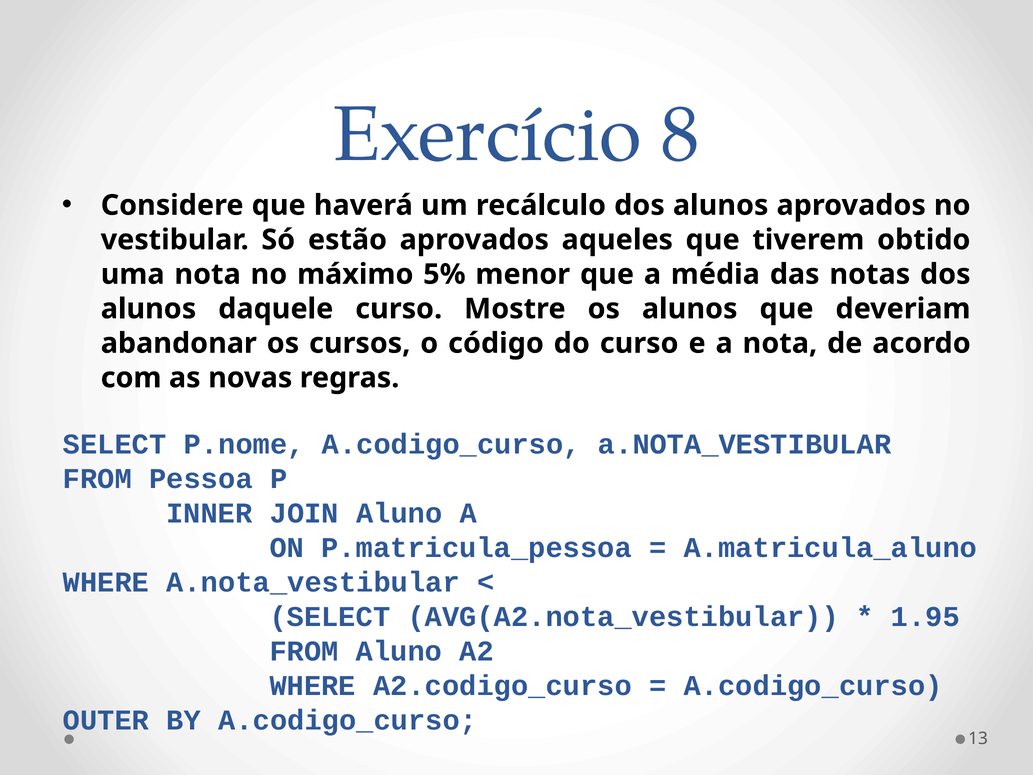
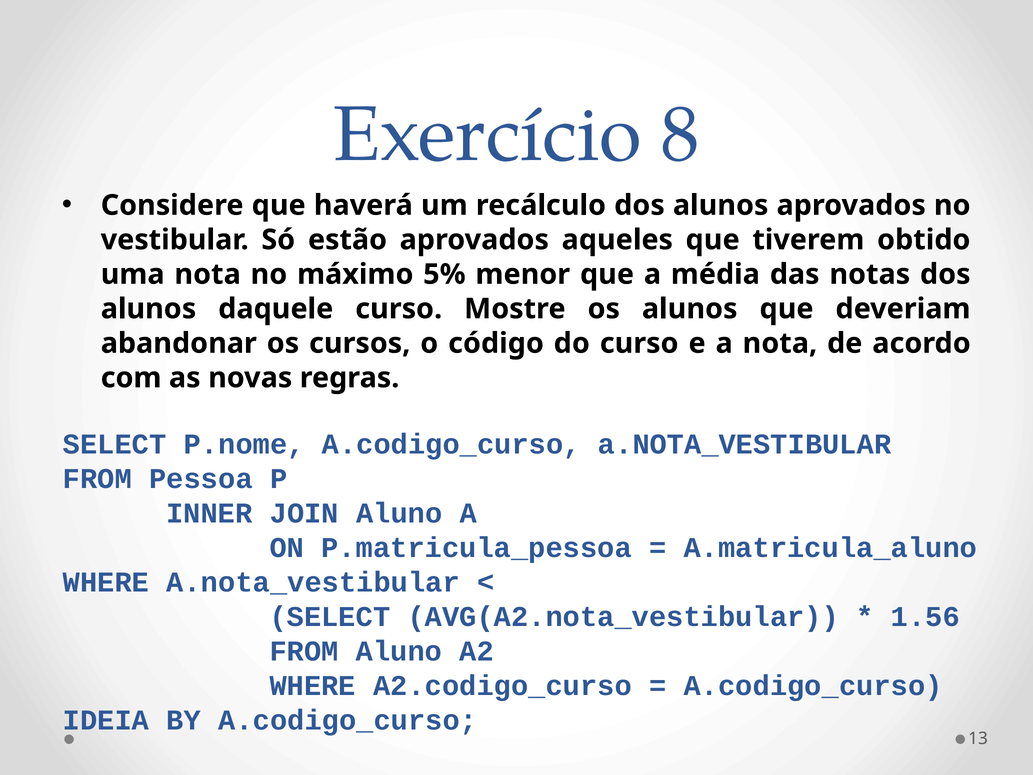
1.95: 1.95 -> 1.56
OUTER: OUTER -> IDEIA
